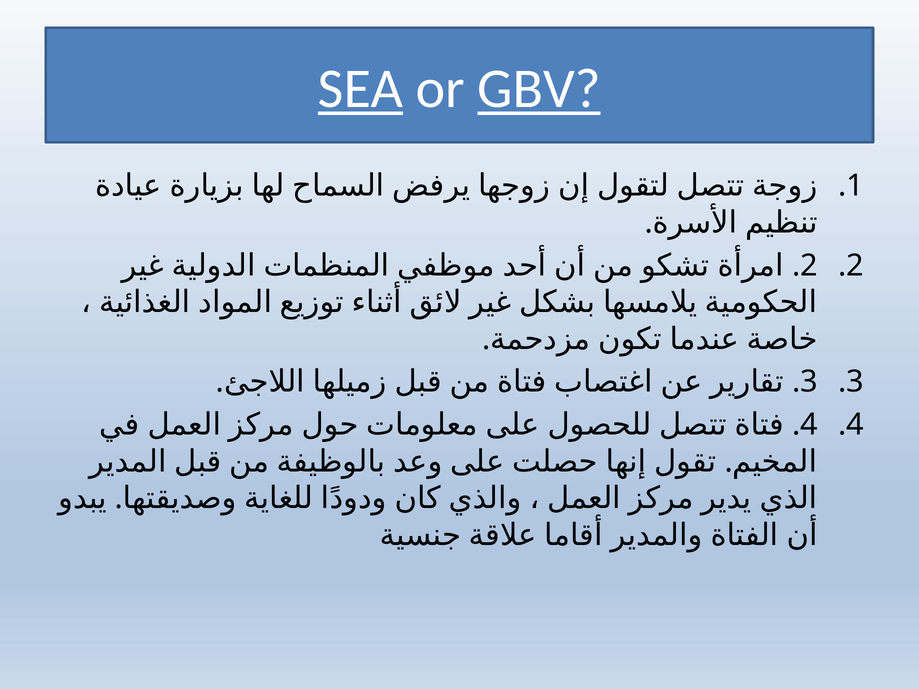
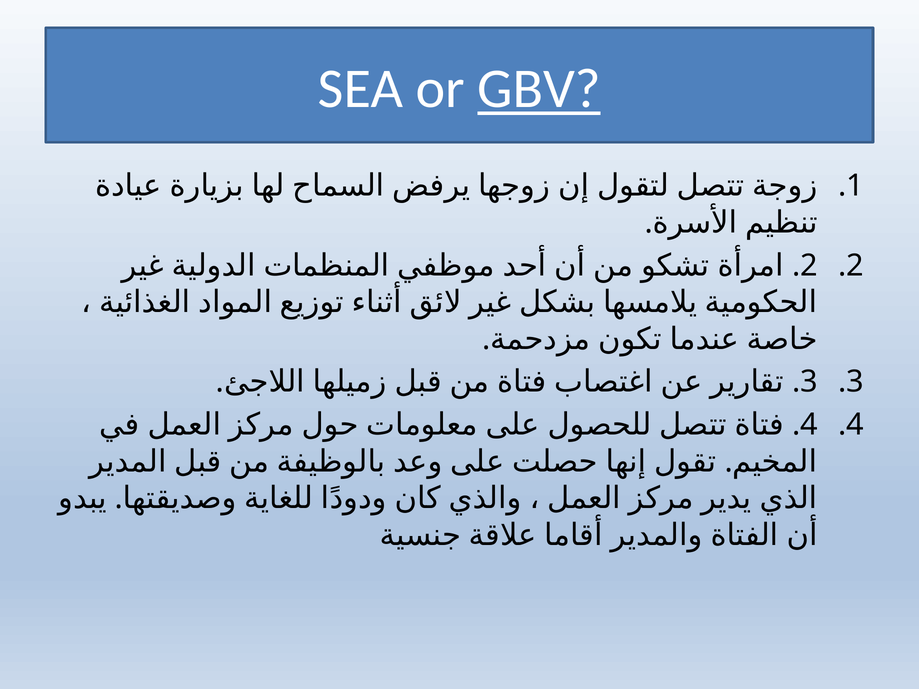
SEA underline: present -> none
